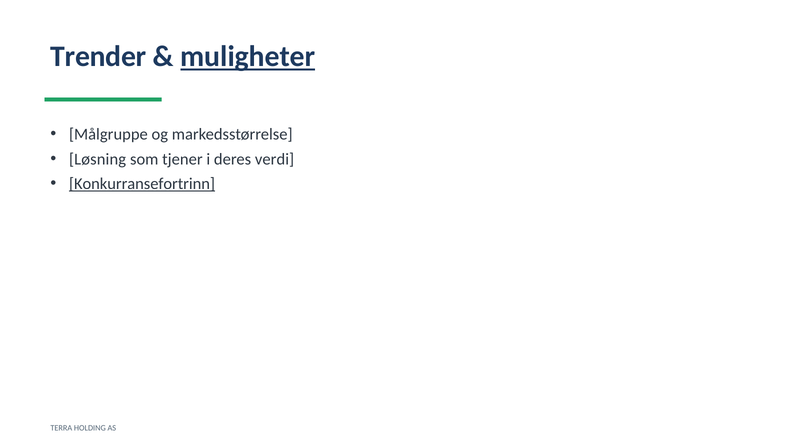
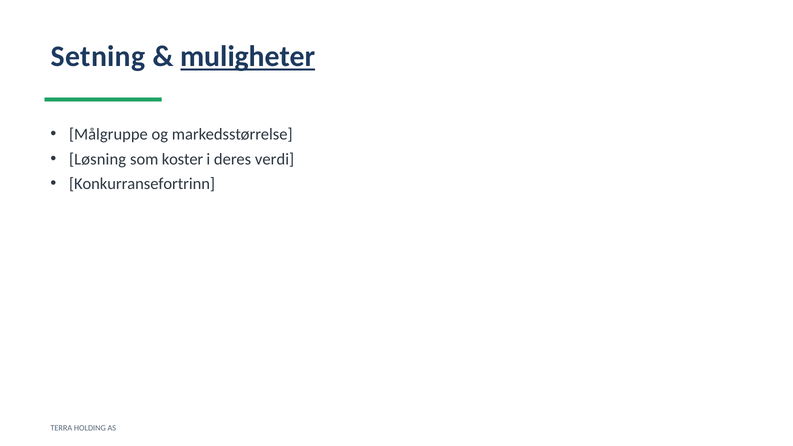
Trender: Trender -> Setning
tjener: tjener -> koster
Konkurransefortrinn underline: present -> none
